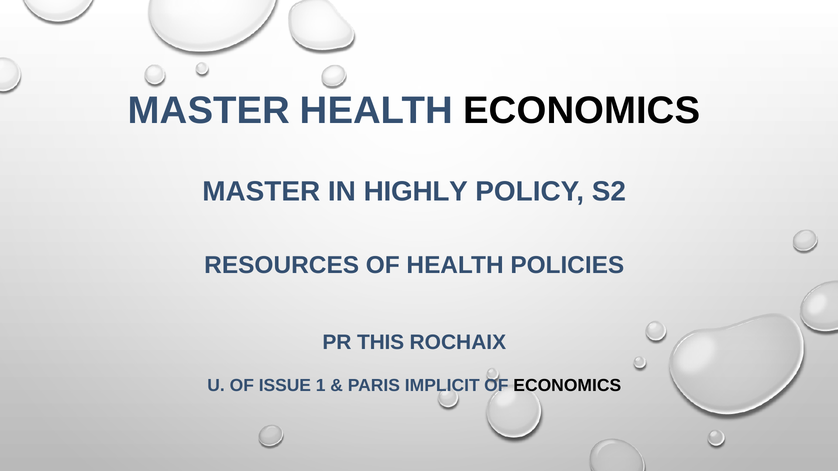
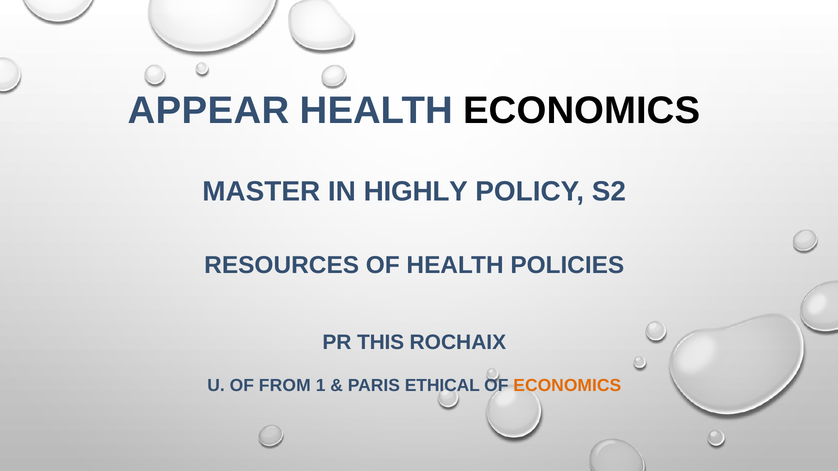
MASTER at (209, 110): MASTER -> APPEAR
ISSUE: ISSUE -> FROM
IMPLICIT: IMPLICIT -> ETHICAL
ECONOMICS at (567, 386) colour: black -> orange
